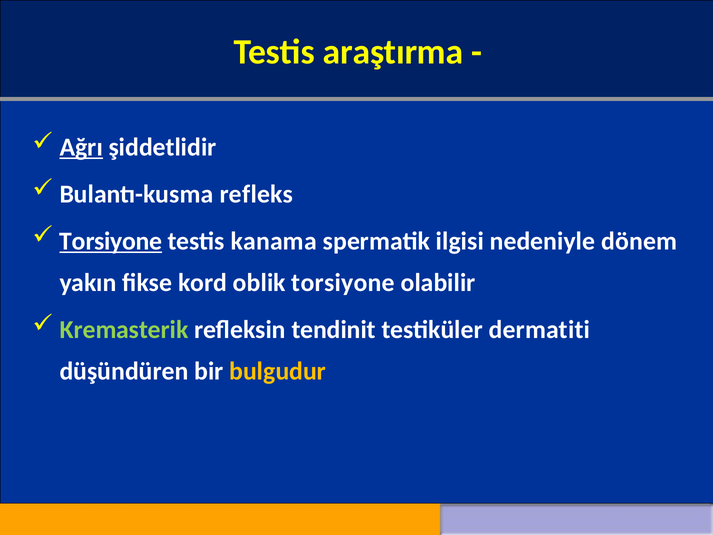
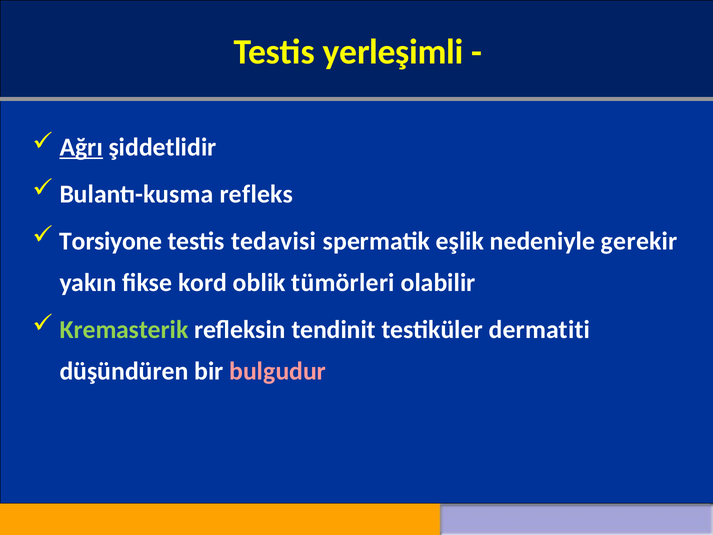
araştırma: araştırma -> yerleşimli
Torsiyone at (111, 241) underline: present -> none
kanama: kanama -> tedavisi
ilgisi: ilgisi -> eşlik
dönem: dönem -> gerekir
oblik torsiyone: torsiyone -> tümörleri
bulgudur colour: yellow -> pink
